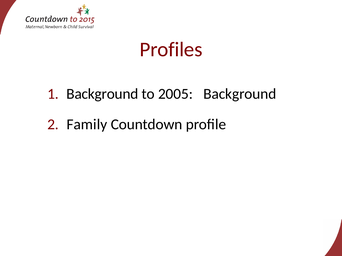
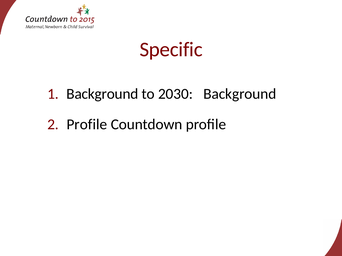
Profiles: Profiles -> Specific
2005: 2005 -> 2030
Family at (87, 125): Family -> Profile
